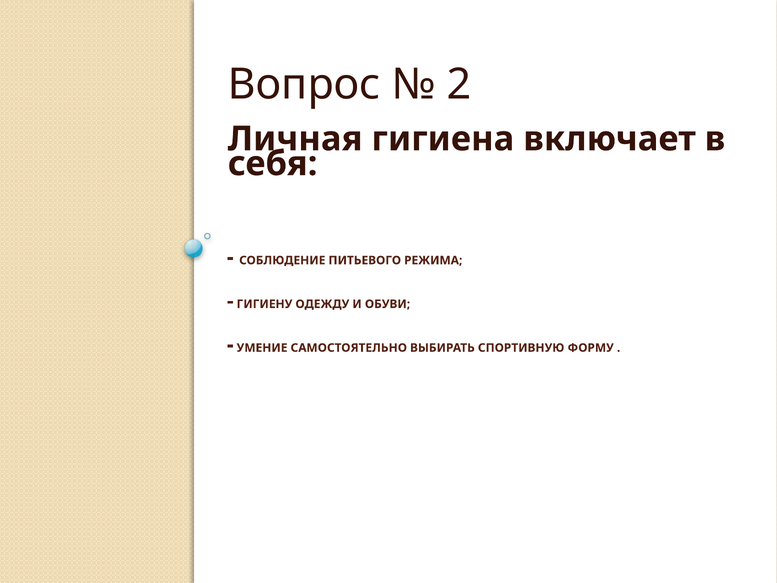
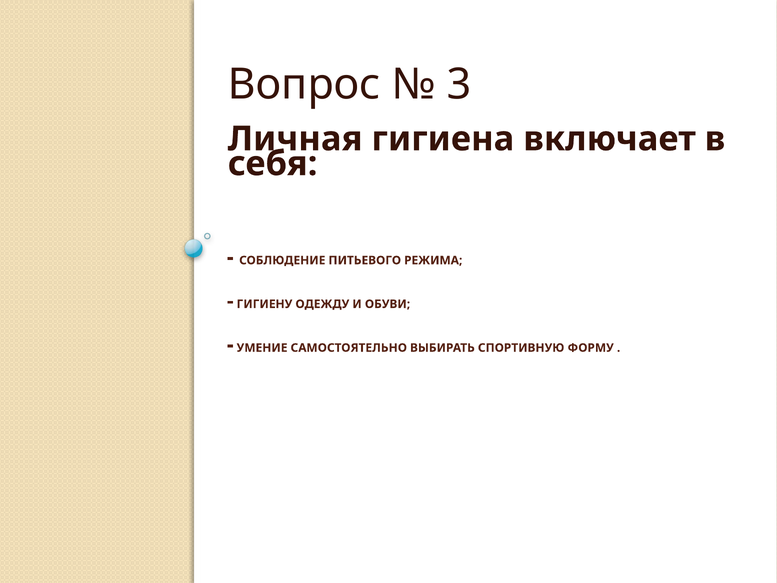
2: 2 -> 3
